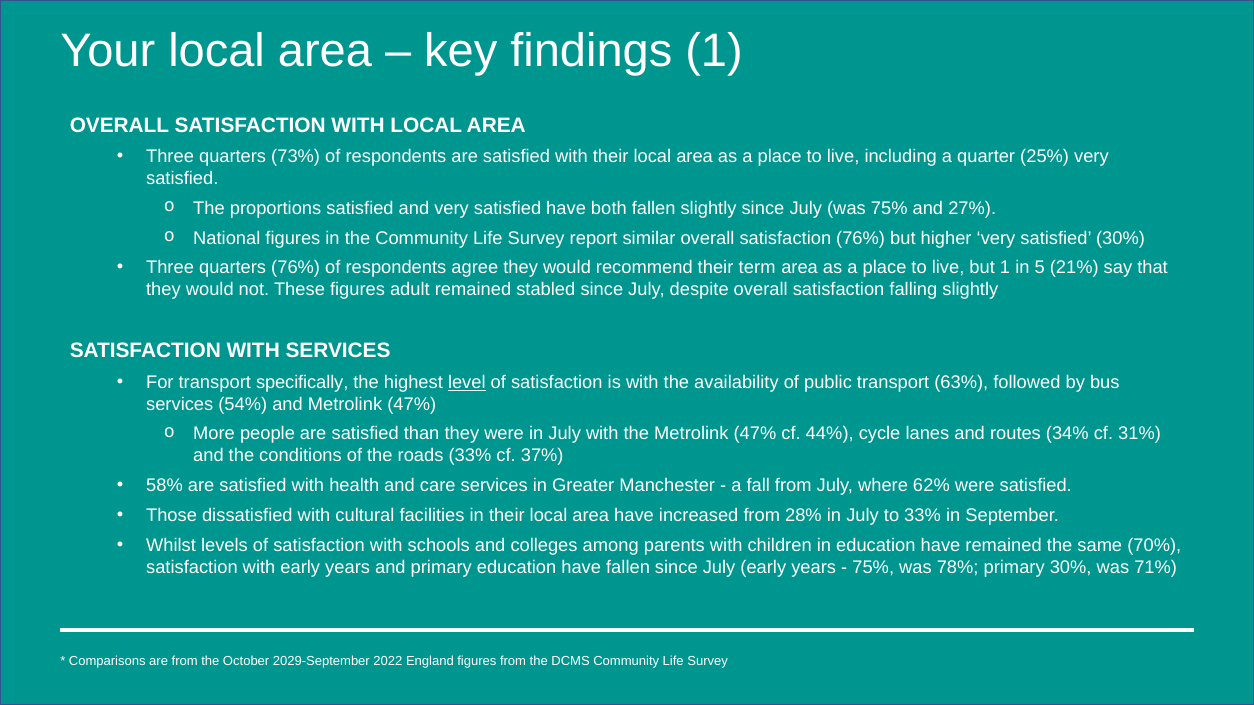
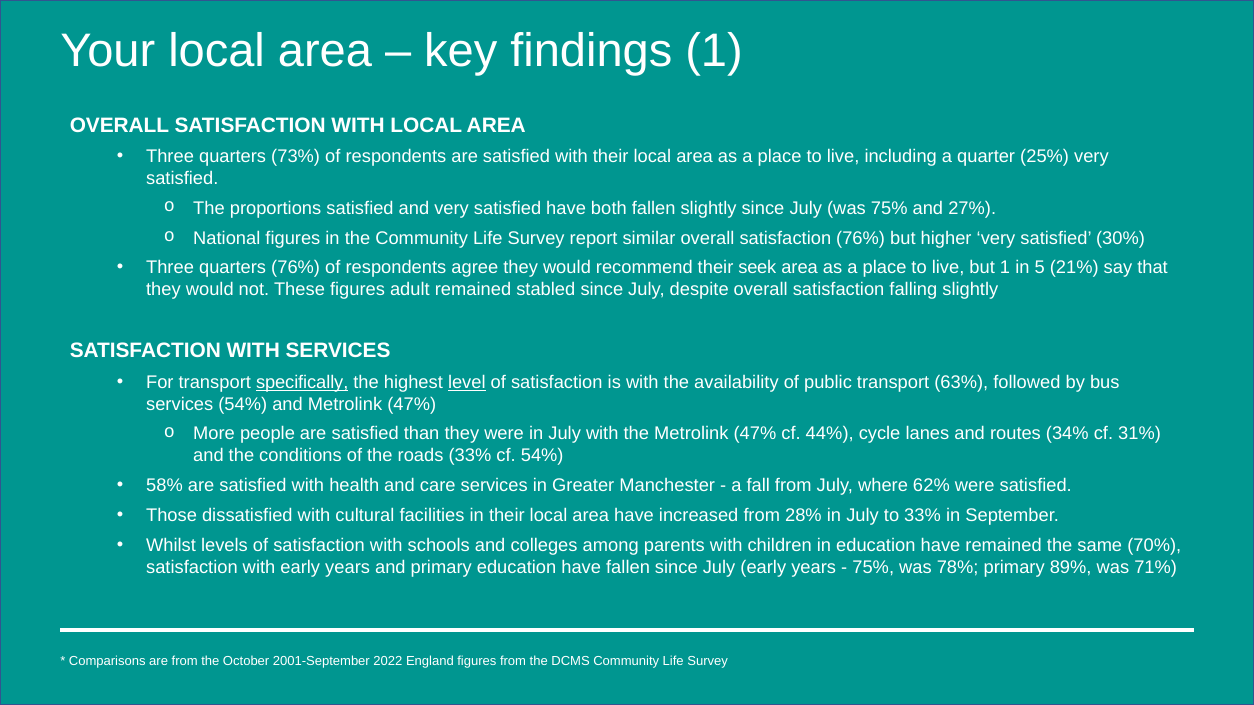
term: term -> seek
specifically underline: none -> present
cf 37%: 37% -> 54%
primary 30%: 30% -> 89%
2029-September: 2029-September -> 2001-September
